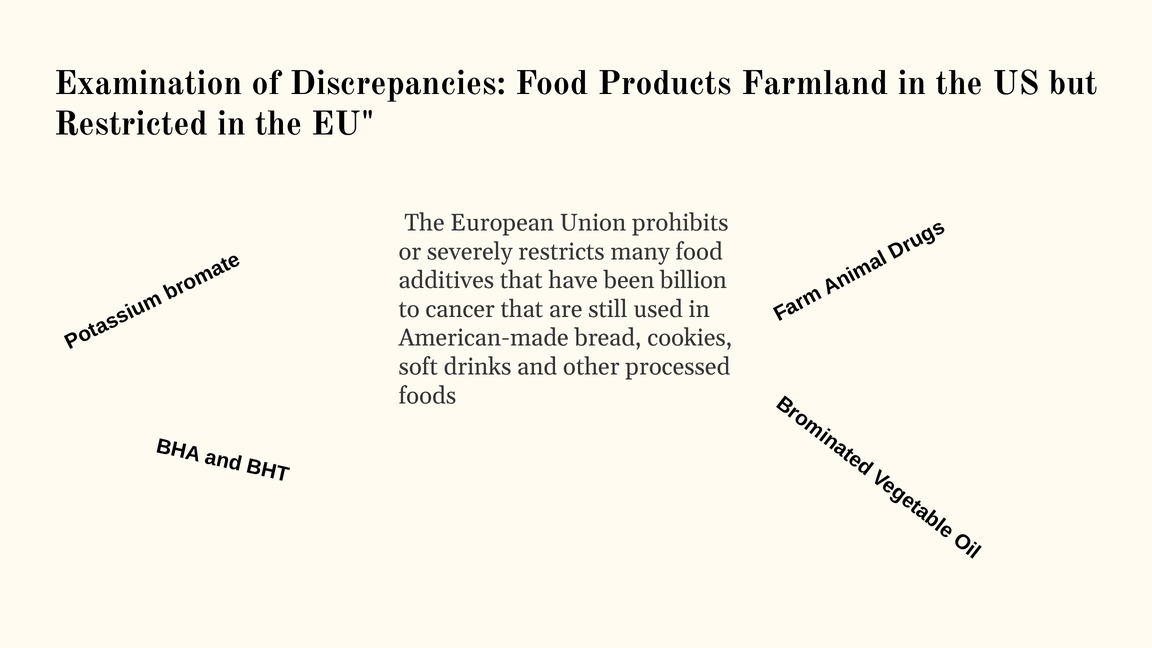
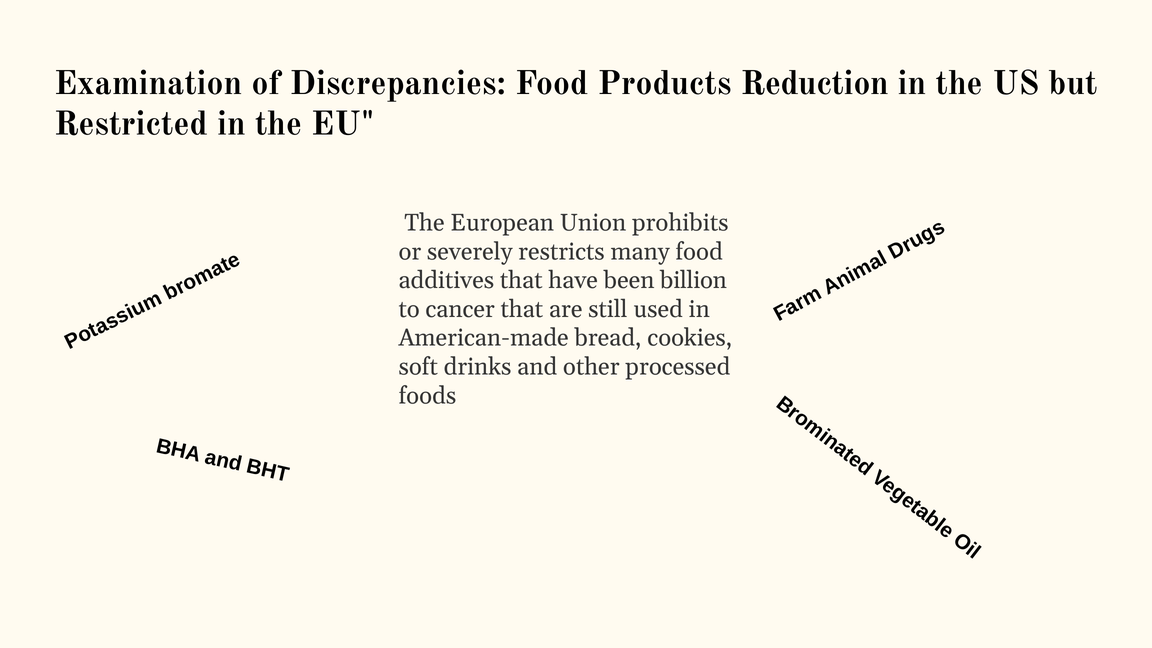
Farmland: Farmland -> Reduction
